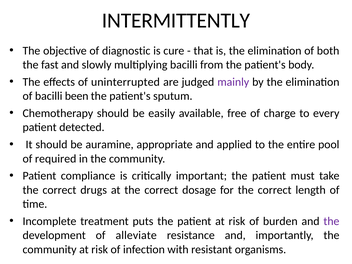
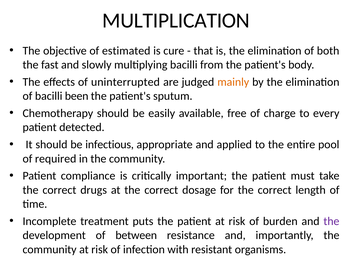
INTERMITTENTLY: INTERMITTENTLY -> MULTIPLICATION
diagnostic: diagnostic -> estimated
mainly colour: purple -> orange
auramine: auramine -> infectious
alleviate: alleviate -> between
